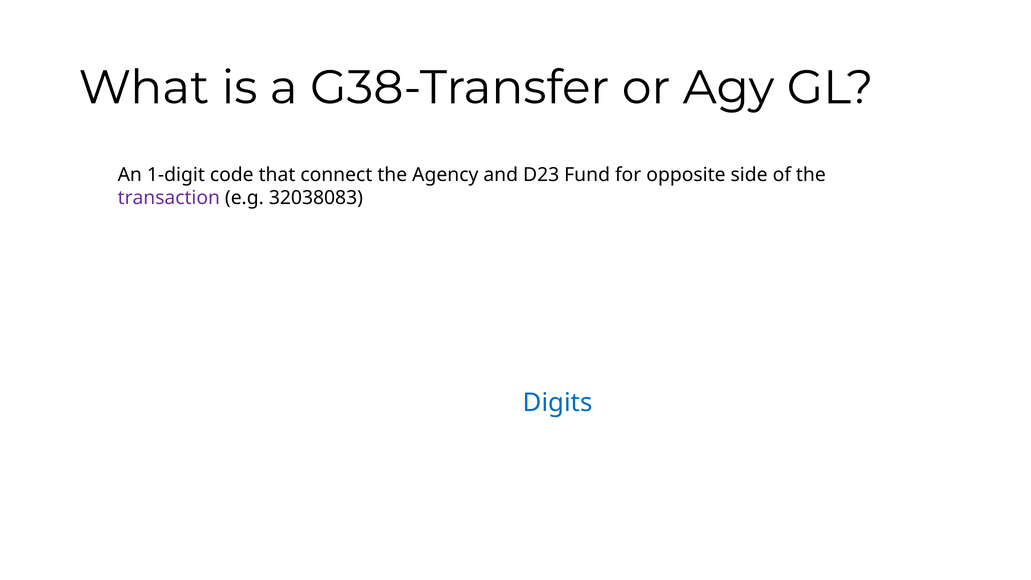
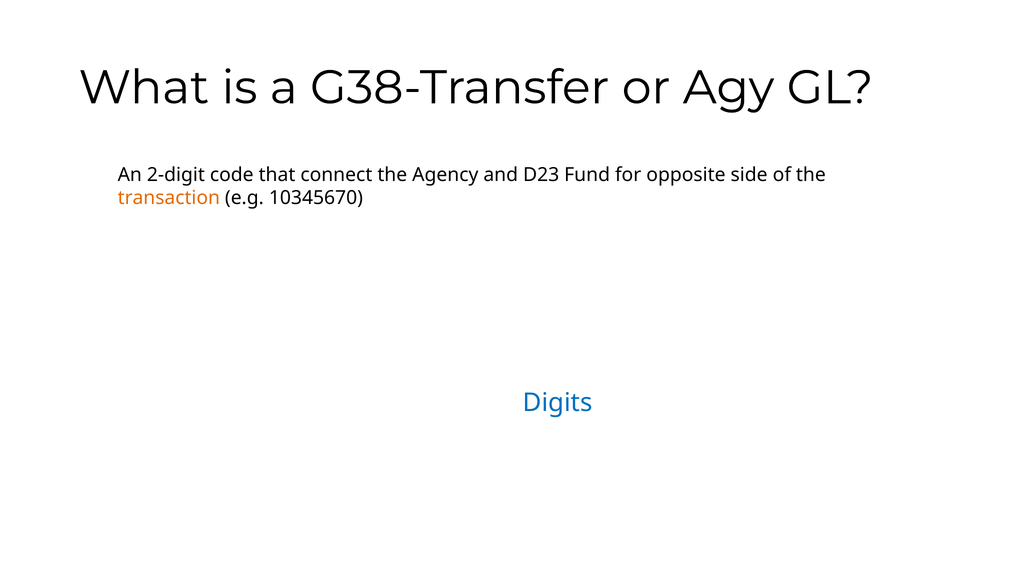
1-digit: 1-digit -> 2-digit
transaction colour: purple -> orange
32038083: 32038083 -> 10345670
